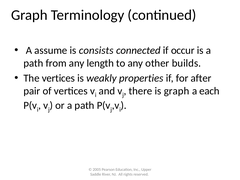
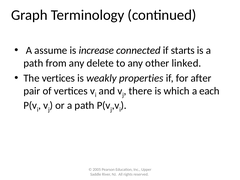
consists: consists -> increase
occur: occur -> starts
length: length -> delete
builds: builds -> linked
is graph: graph -> which
